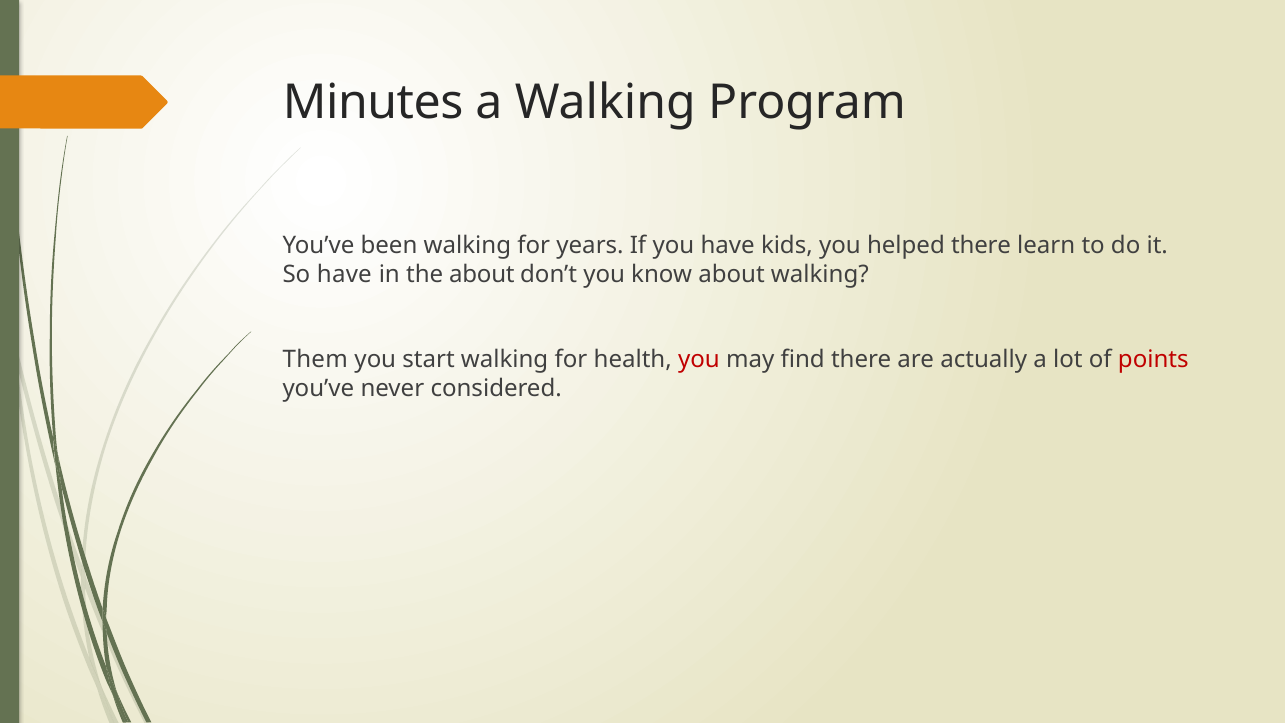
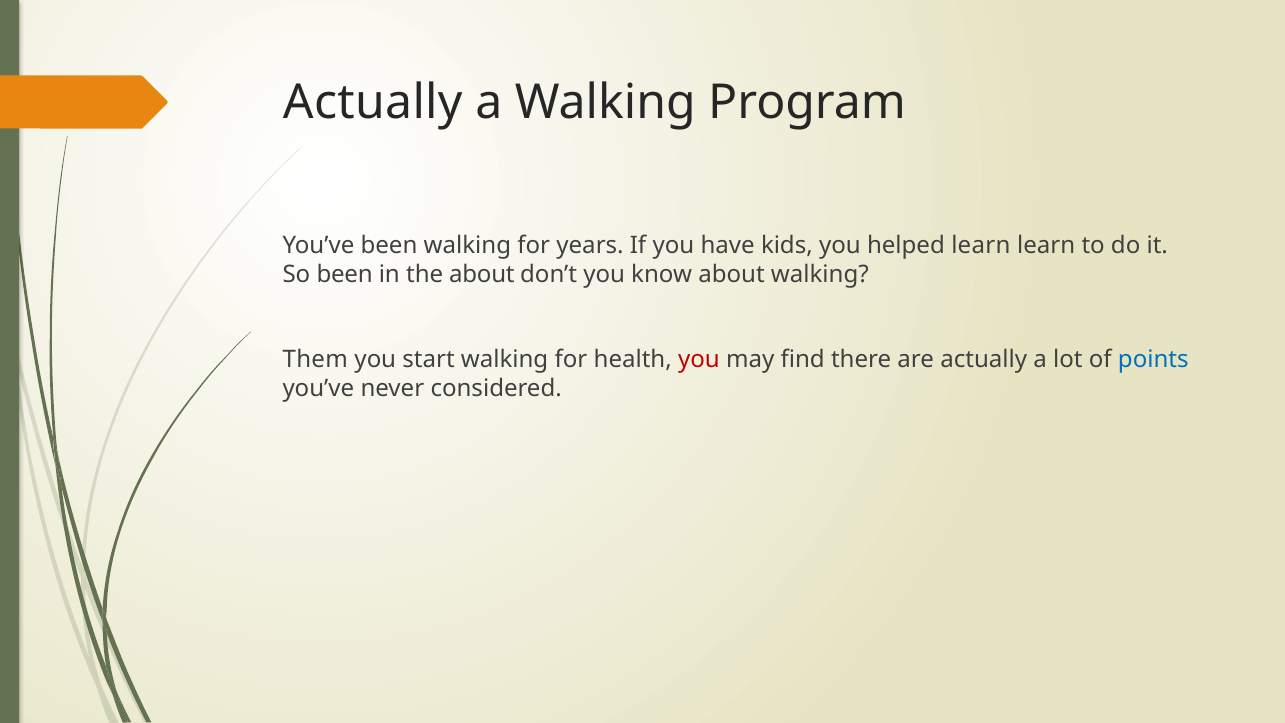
Minutes at (373, 103): Minutes -> Actually
helped there: there -> learn
So have: have -> been
points colour: red -> blue
